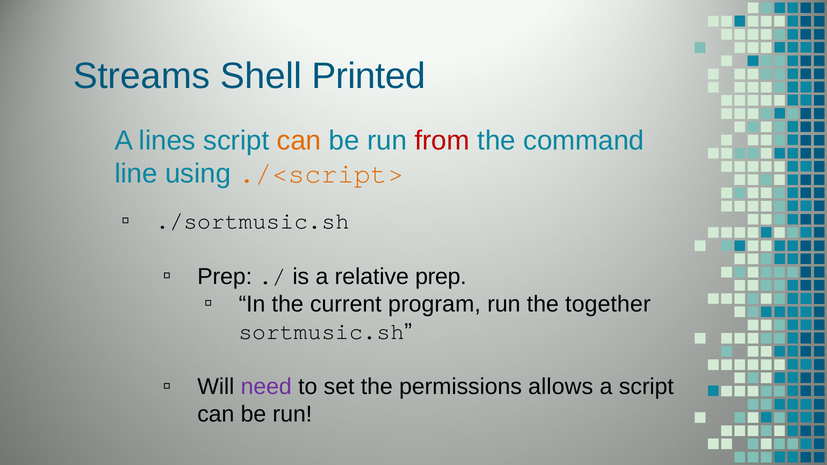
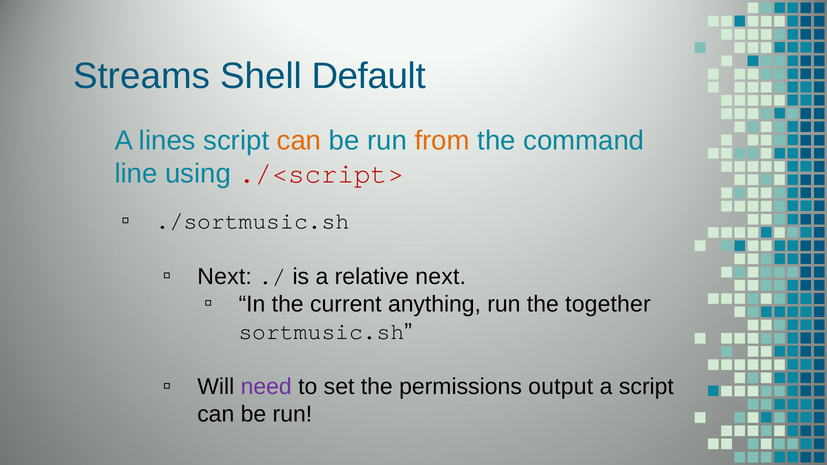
Printed: Printed -> Default
from colour: red -> orange
./<script> colour: orange -> red
Prep at (225, 277): Prep -> Next
relative prep: prep -> next
program: program -> anything
allows: allows -> output
